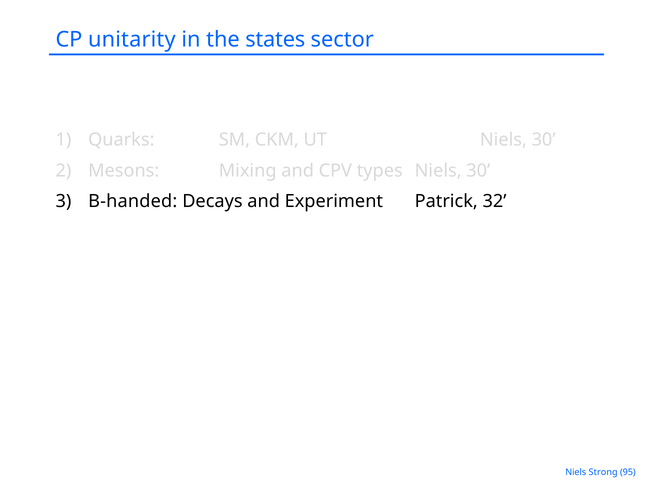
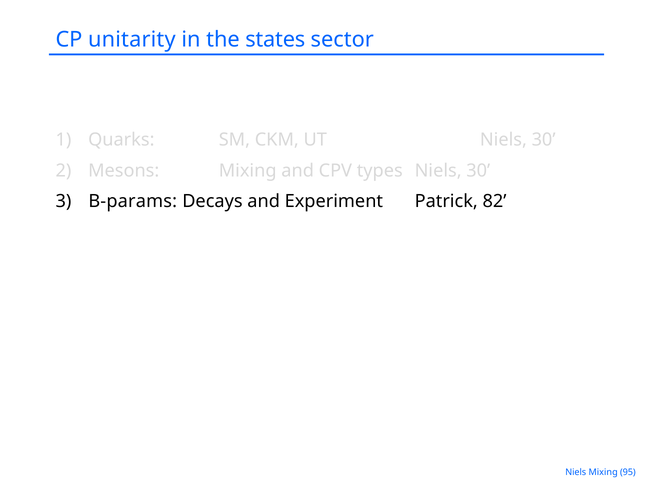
B-handed: B-handed -> B-params
32: 32 -> 82
Niels Strong: Strong -> Mixing
